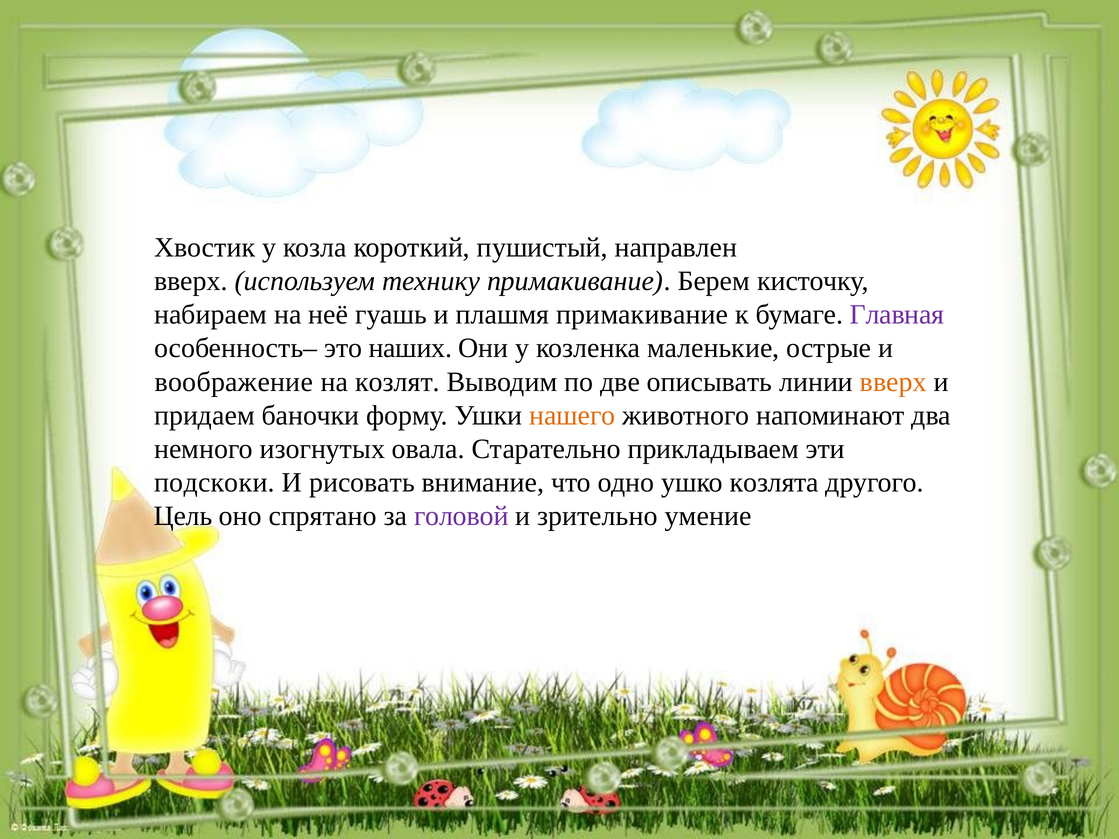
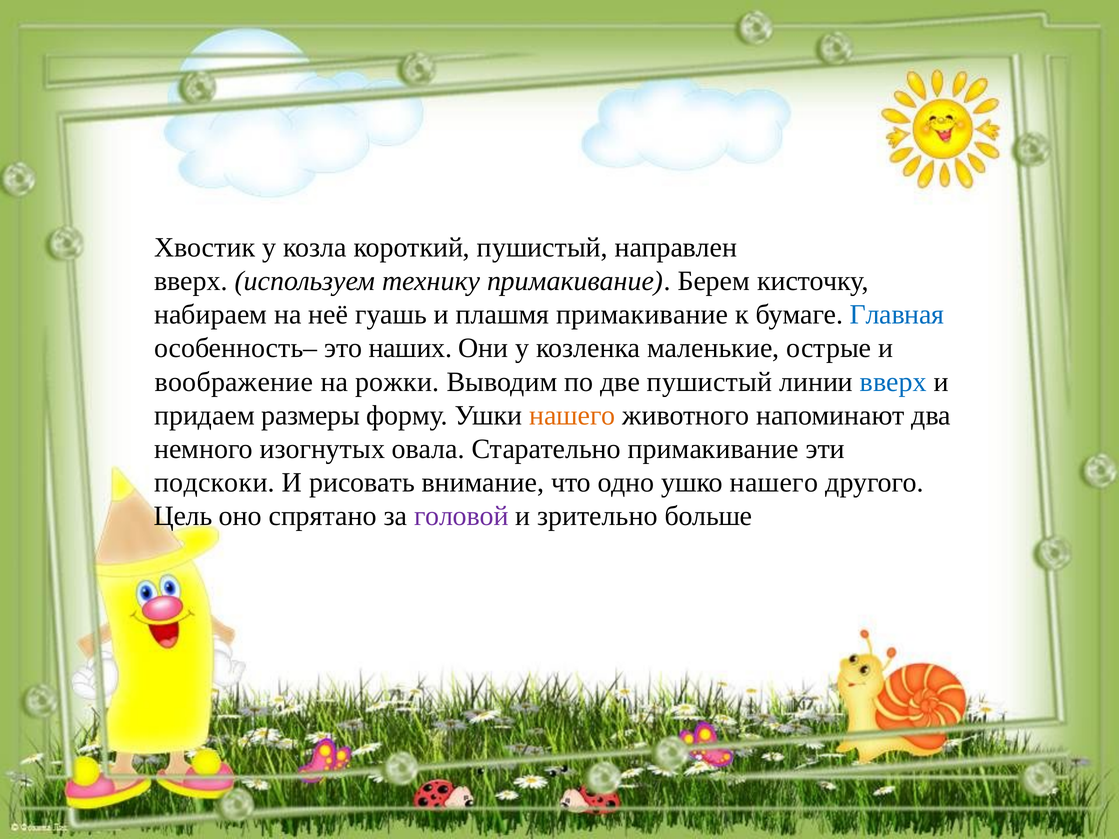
Главная colour: purple -> blue
козлят: козлят -> рожки
две описывать: описывать -> пушистый
вверх at (893, 382) colour: orange -> blue
баночки: баночки -> размеры
Старательно прикладываем: прикладываем -> примакивание
ушко козлята: козлята -> нашего
умение: умение -> больше
